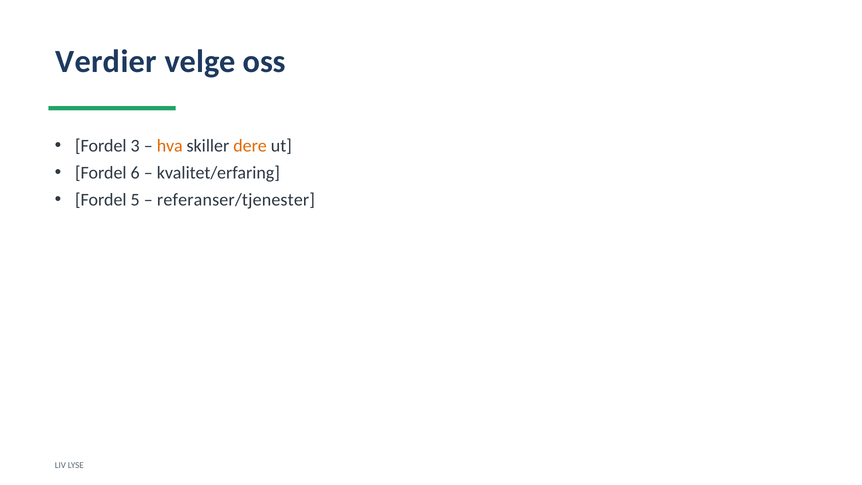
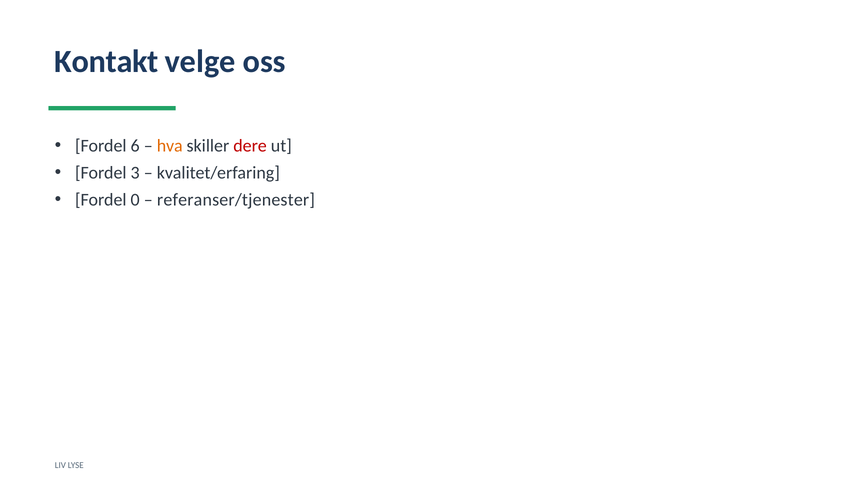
Verdier: Verdier -> Kontakt
3: 3 -> 6
dere colour: orange -> red
6: 6 -> 3
5: 5 -> 0
